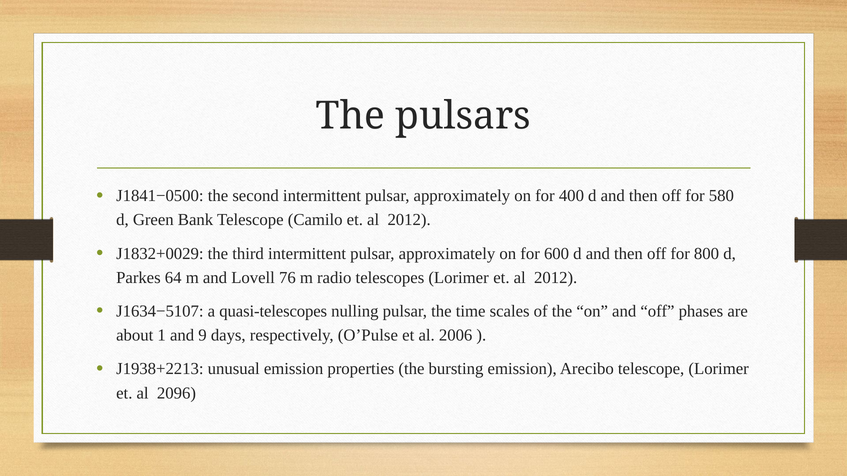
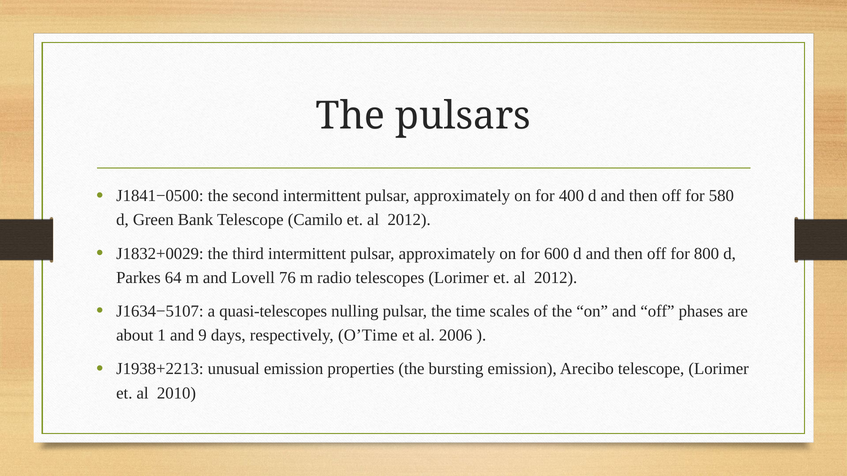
O’Pulse: O’Pulse -> O’Time
2096: 2096 -> 2010
